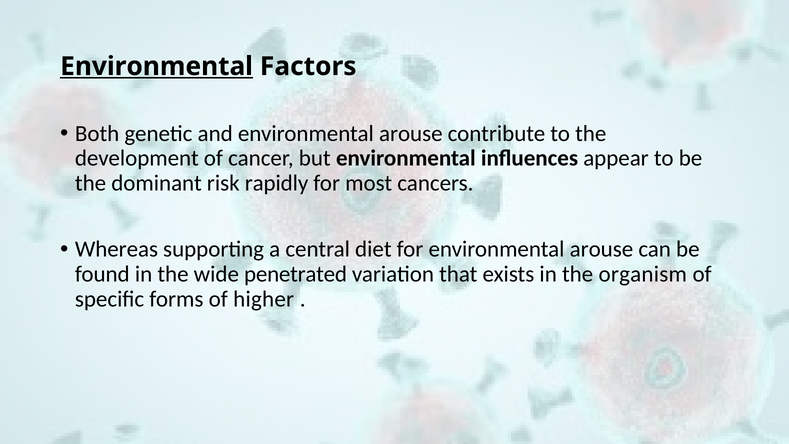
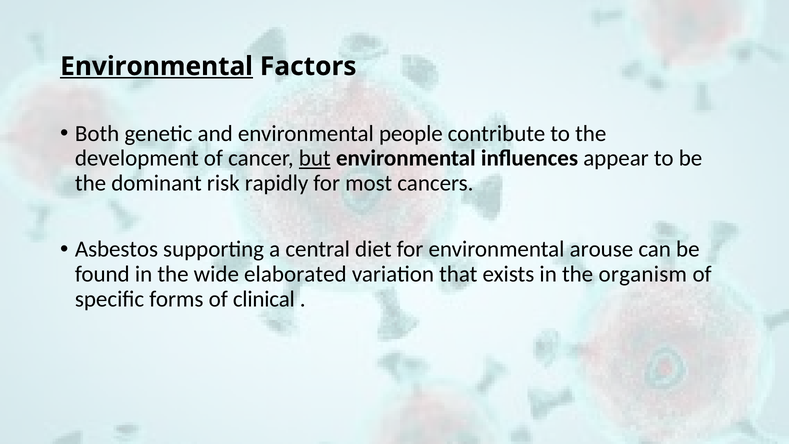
and environmental arouse: arouse -> people
but underline: none -> present
Whereas: Whereas -> Asbestos
penetrated: penetrated -> elaborated
higher: higher -> clinical
